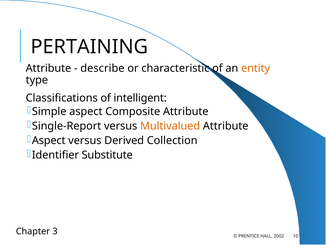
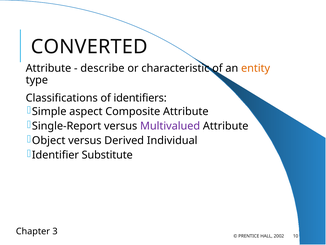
PERTAINING: PERTAINING -> CONVERTED
intelligent: intelligent -> identifiers
Multivalued colour: orange -> purple
Aspect at (49, 140): Aspect -> Object
Collection: Collection -> Individual
